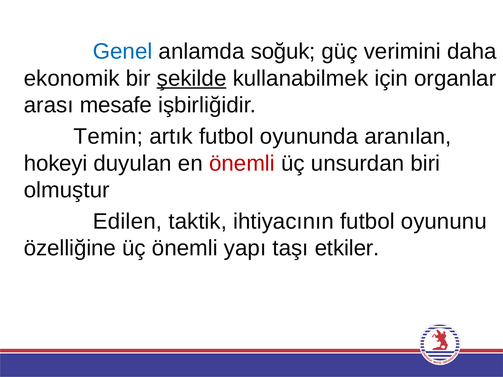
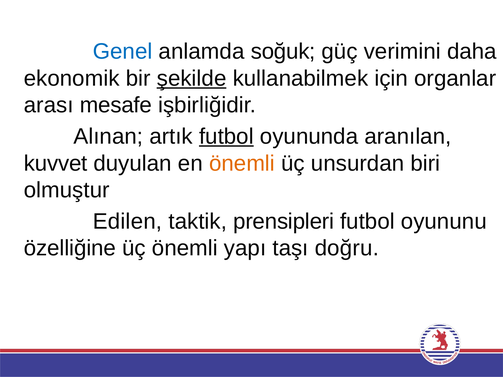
Temin: Temin -> Alınan
futbol at (226, 137) underline: none -> present
hokeyi: hokeyi -> kuvvet
önemli at (242, 163) colour: red -> orange
ihtiyacının: ihtiyacının -> prensipleri
etkiler: etkiler -> doğru
